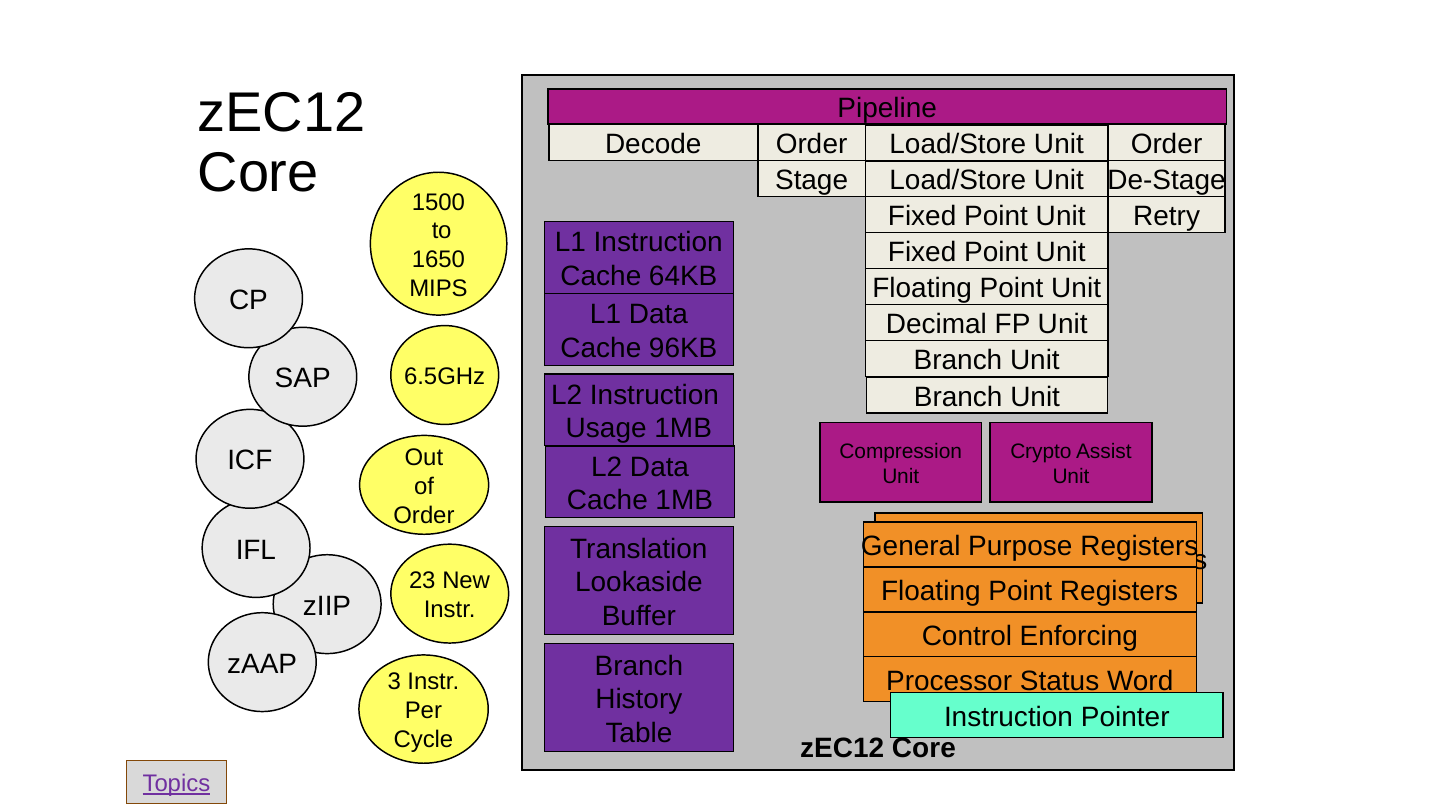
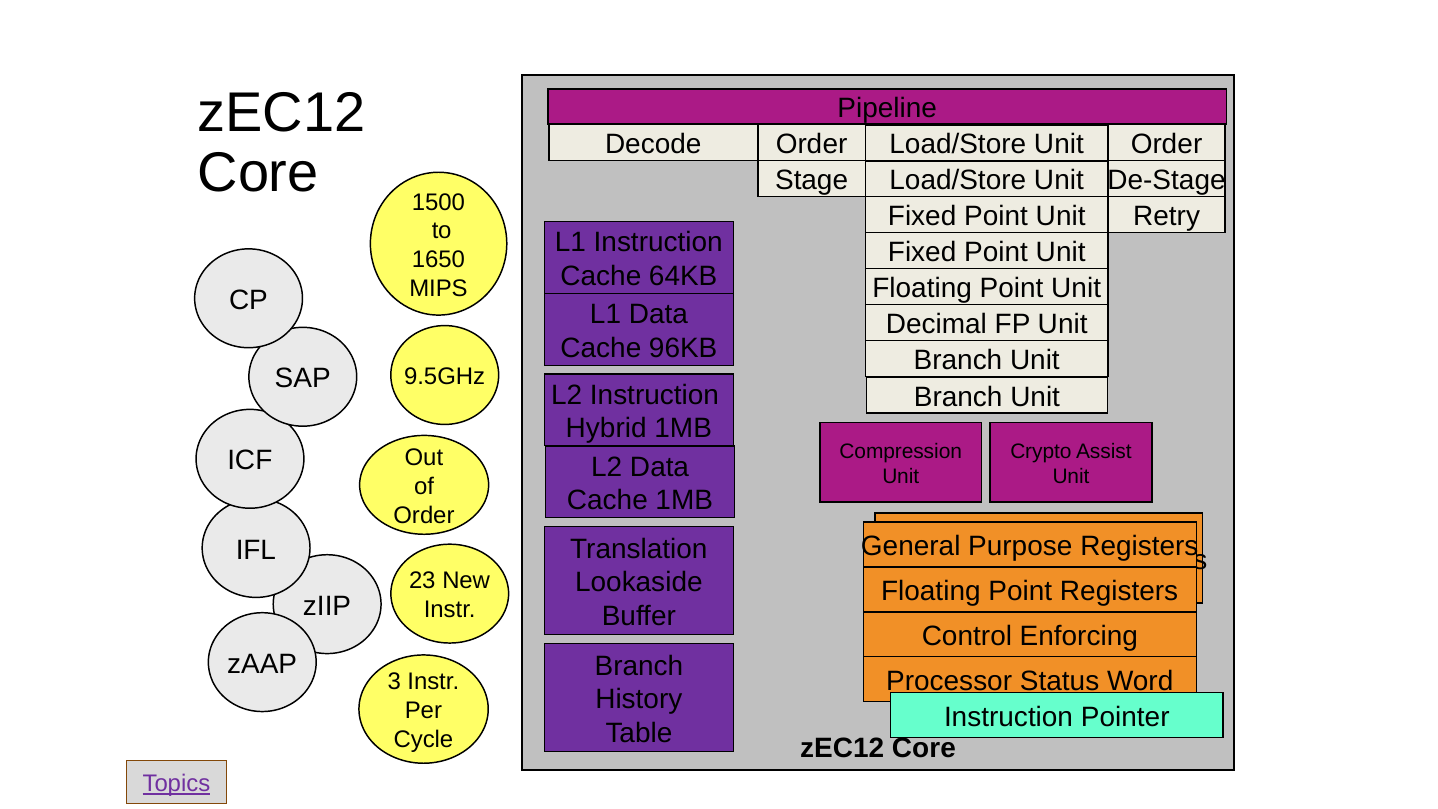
6.5GHz: 6.5GHz -> 9.5GHz
Usage: Usage -> Hybrid
